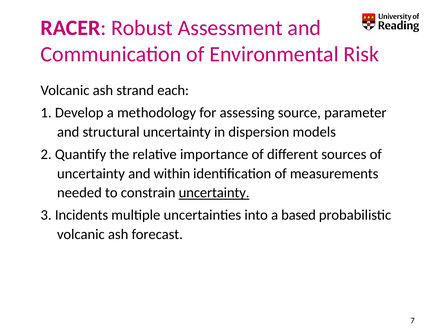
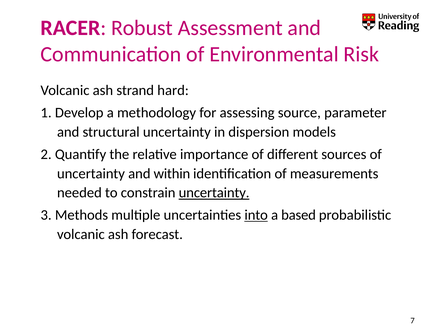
each: each -> hard
Incidents: Incidents -> Methods
into underline: none -> present
